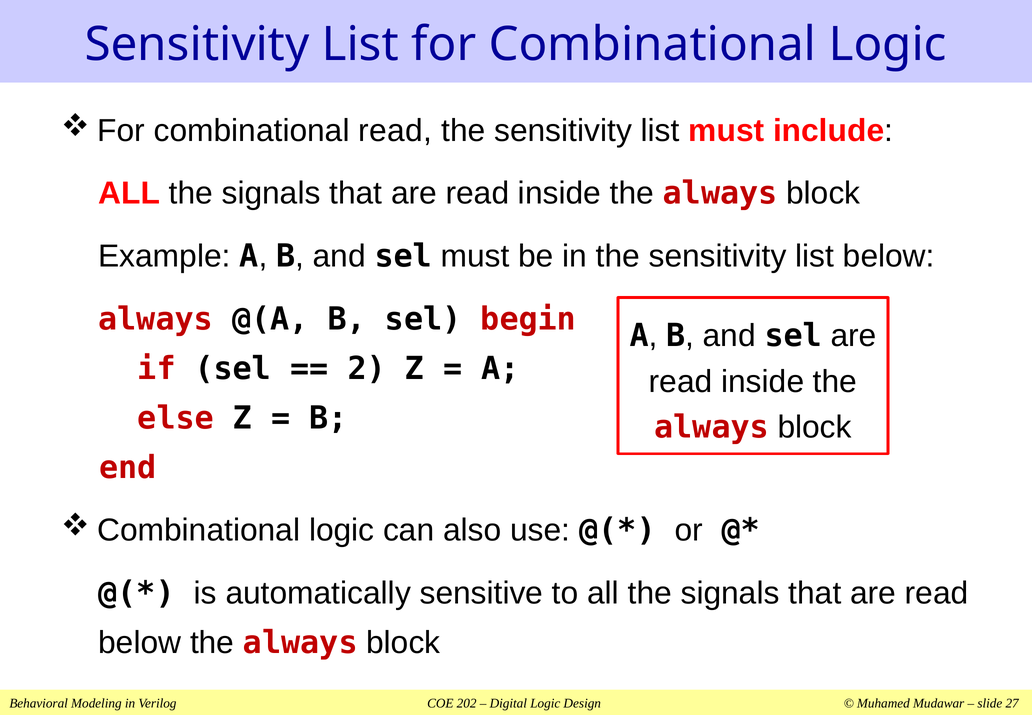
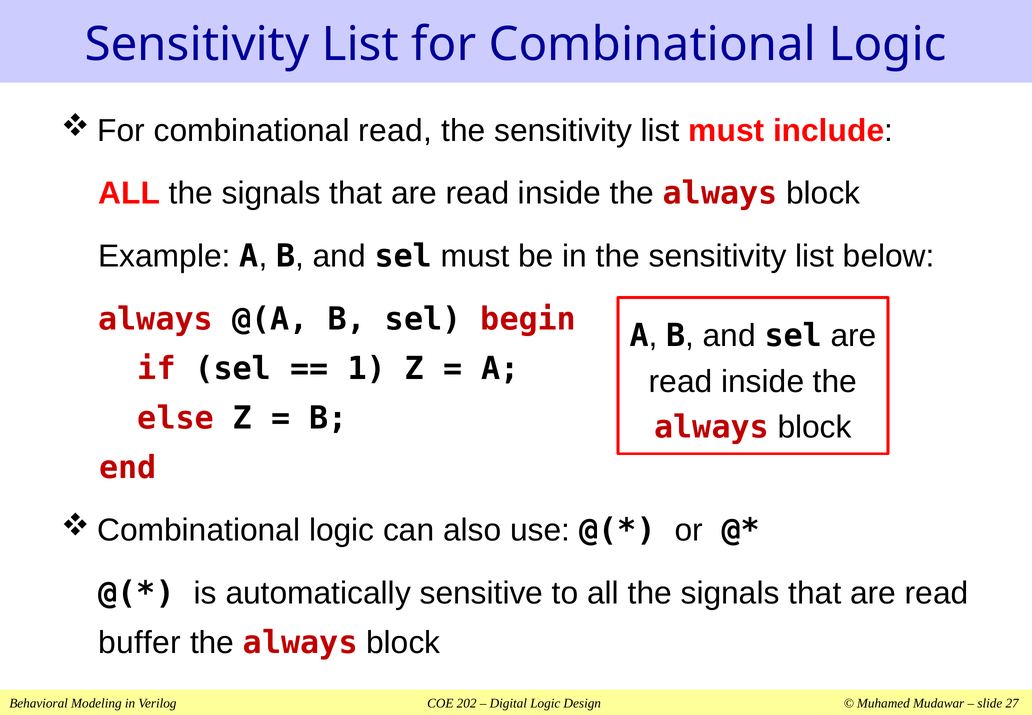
2: 2 -> 1
below at (140, 642): below -> buffer
